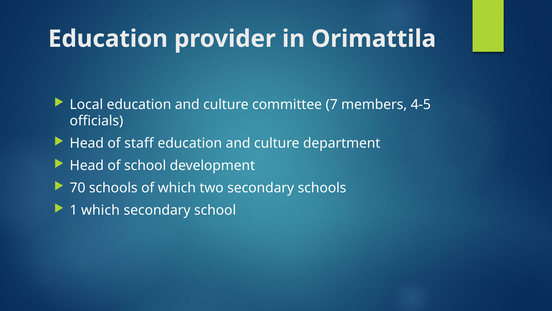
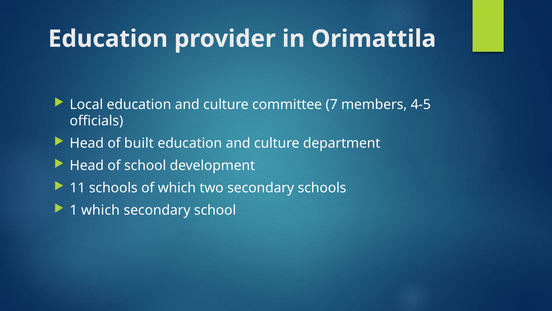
staff: staff -> built
70: 70 -> 11
